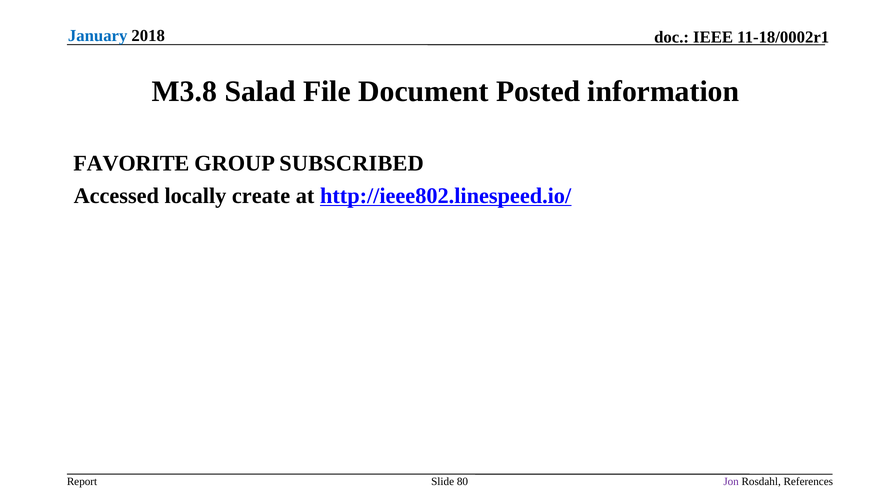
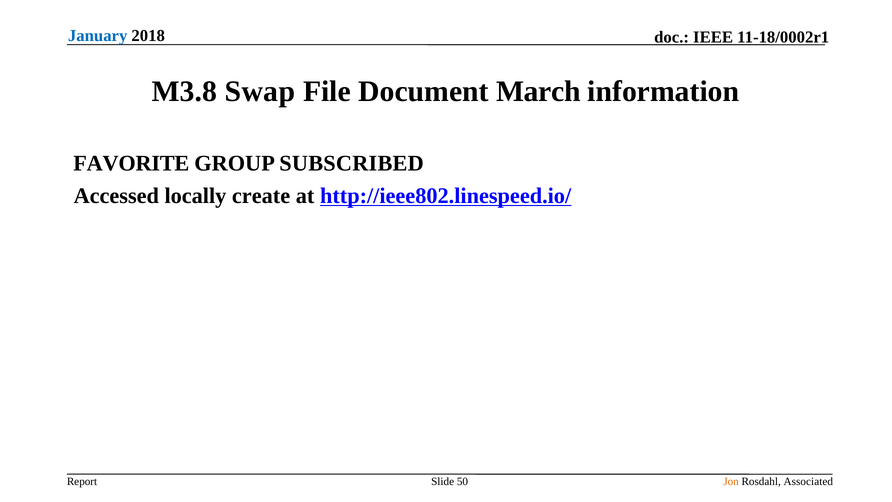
Salad: Salad -> Swap
Posted: Posted -> March
80: 80 -> 50
Jon colour: purple -> orange
References: References -> Associated
